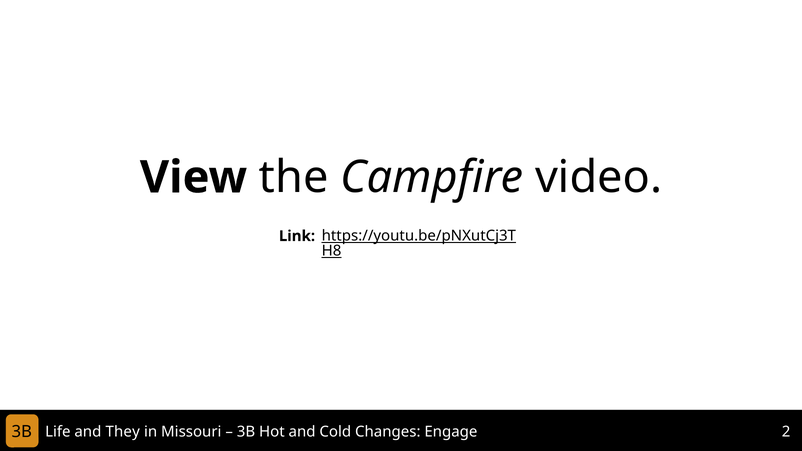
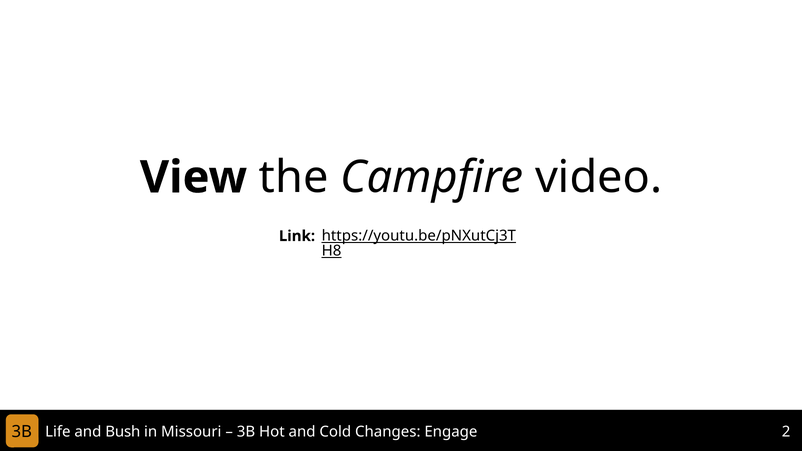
They: They -> Bush
